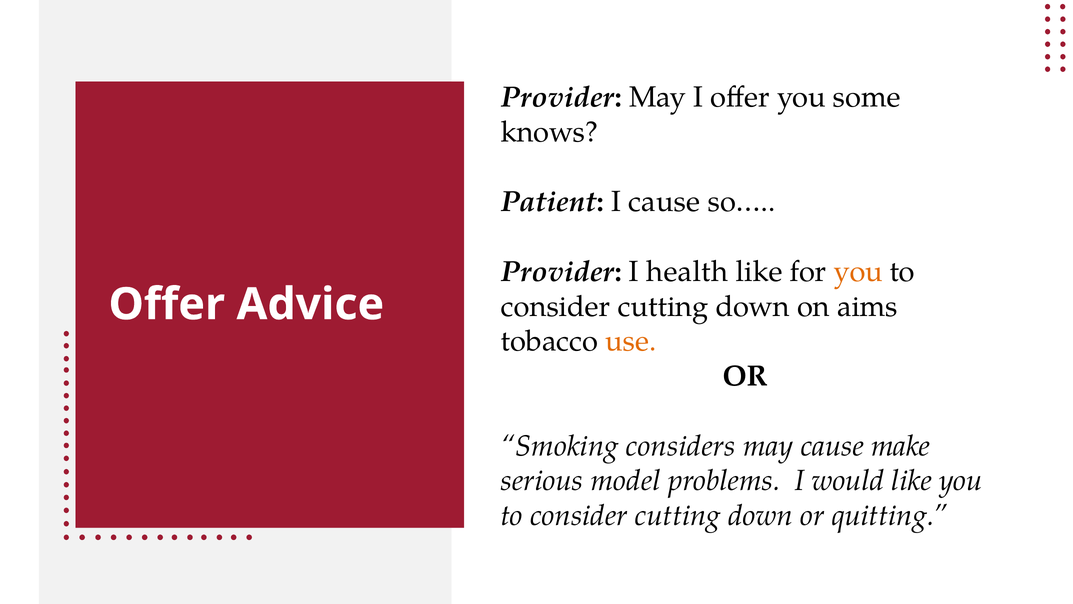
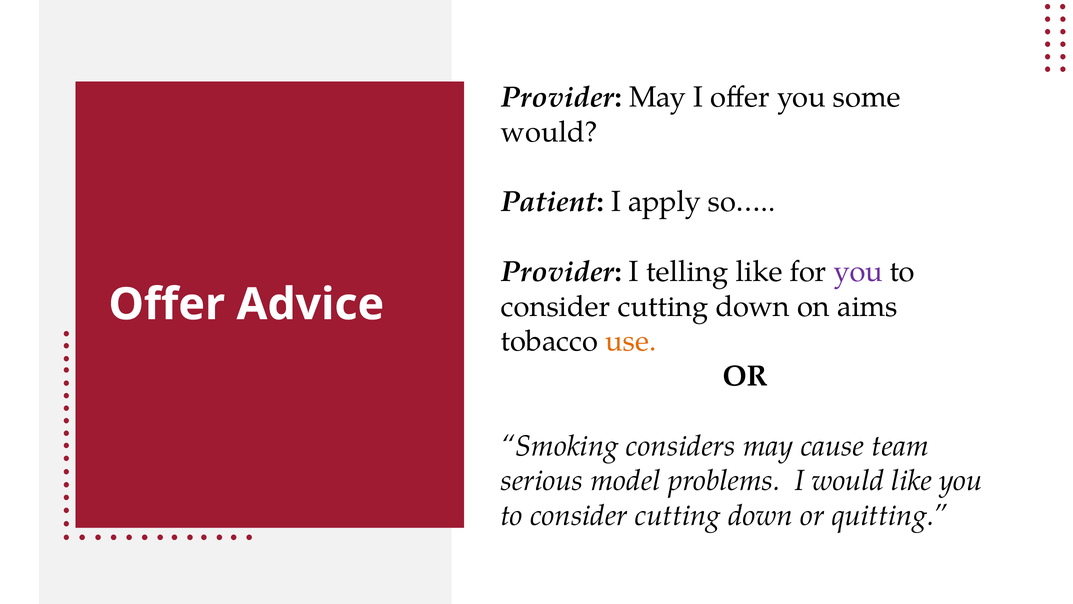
knows at (549, 132): knows -> would
I cause: cause -> apply
health: health -> telling
you at (858, 271) colour: orange -> purple
make: make -> team
